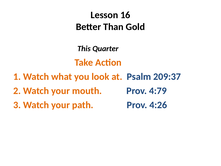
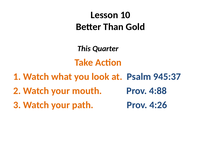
16: 16 -> 10
209:37: 209:37 -> 945:37
4:79: 4:79 -> 4:88
